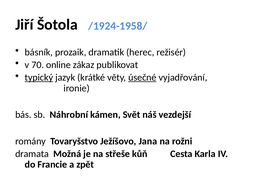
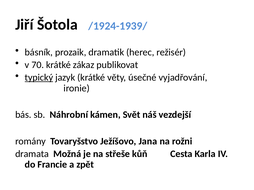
/1924-1958/: /1924-1958/ -> /1924-1939/
70 online: online -> krátké
úsečné underline: present -> none
